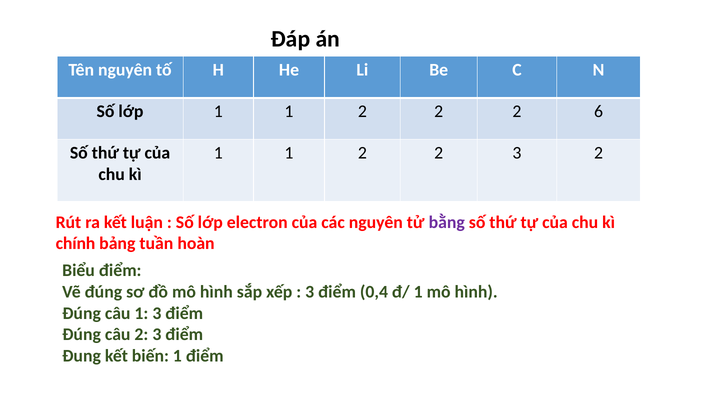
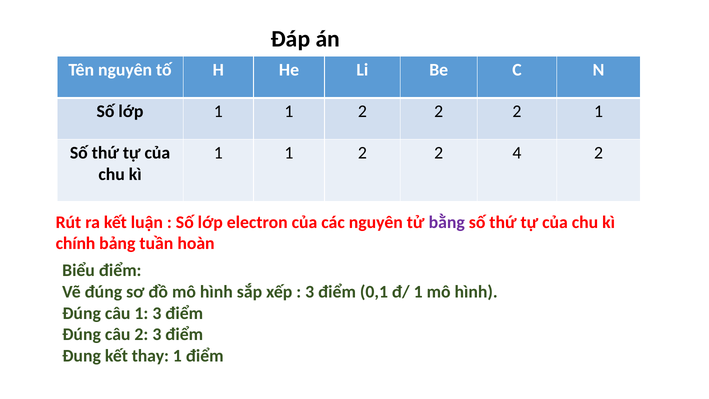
2 6: 6 -> 1
2 2 3: 3 -> 4
0,4: 0,4 -> 0,1
biến: biến -> thay
